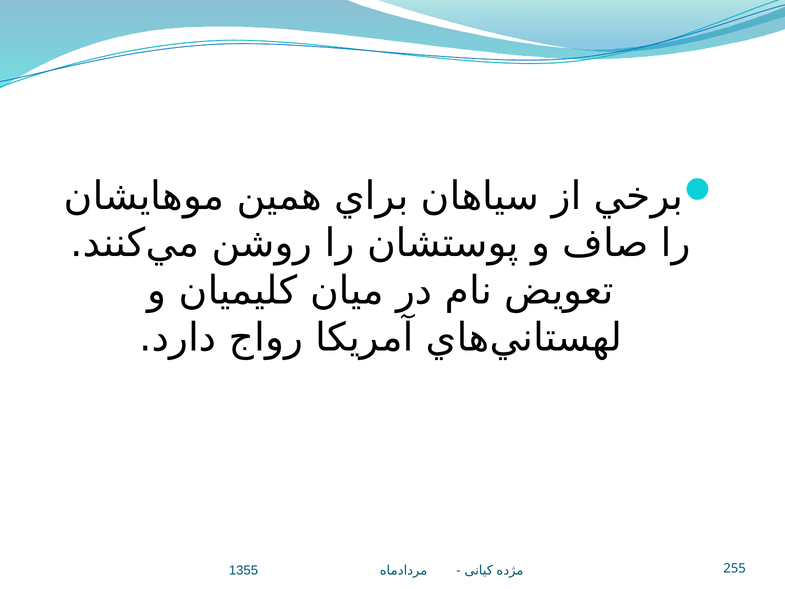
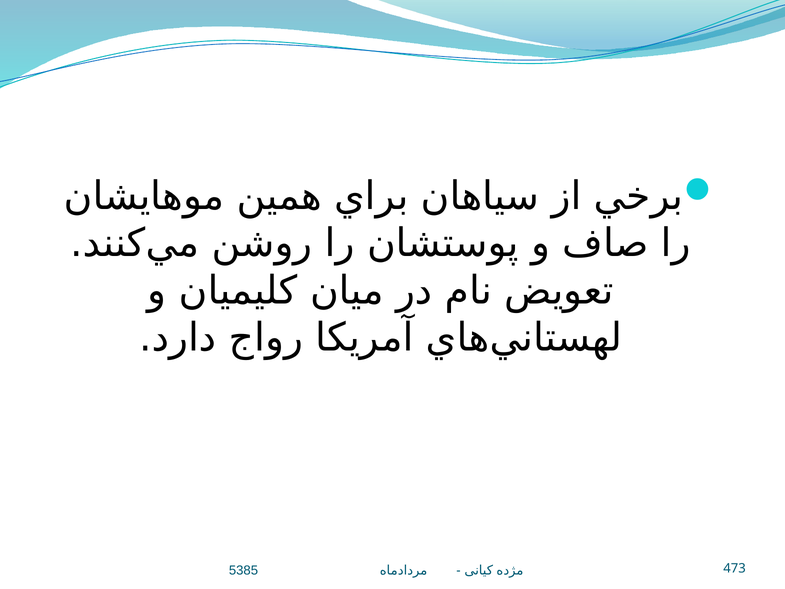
1355: 1355 -> 5385
255: 255 -> 473
